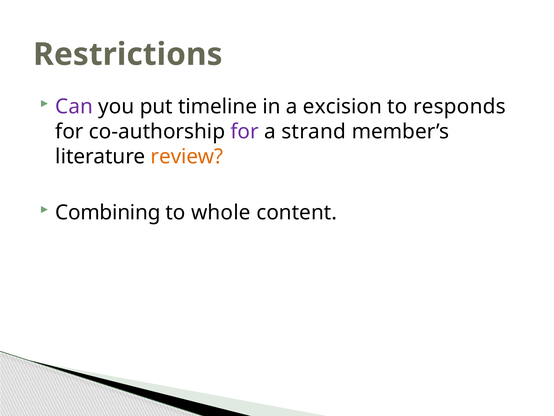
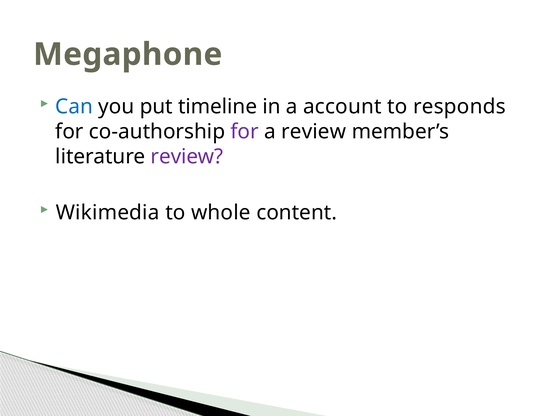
Restrictions: Restrictions -> Megaphone
Can colour: purple -> blue
excision: excision -> account
a strand: strand -> review
review at (187, 156) colour: orange -> purple
Combining: Combining -> Wikimedia
